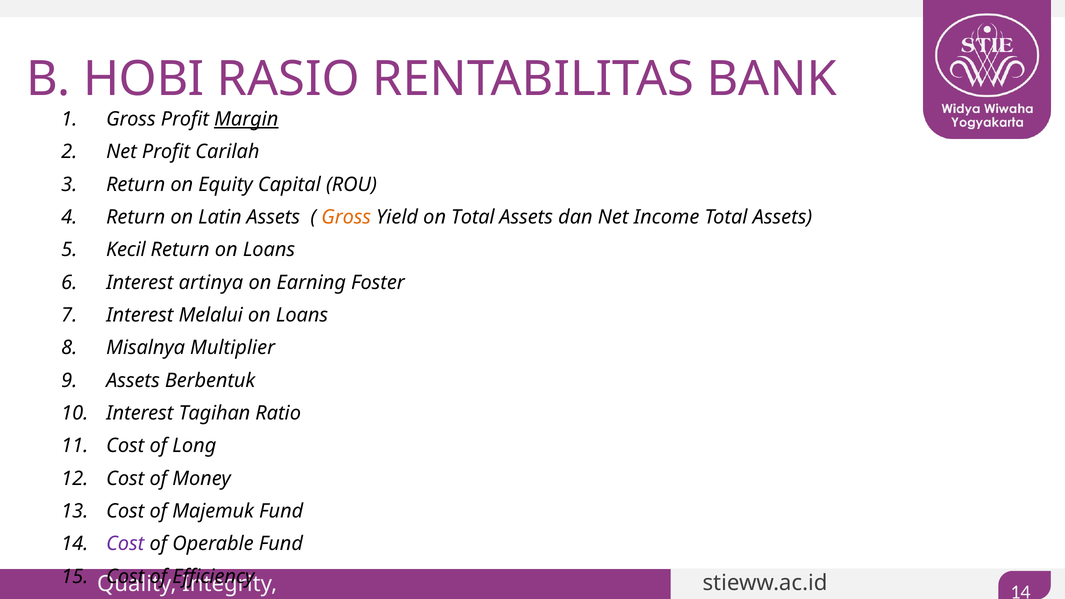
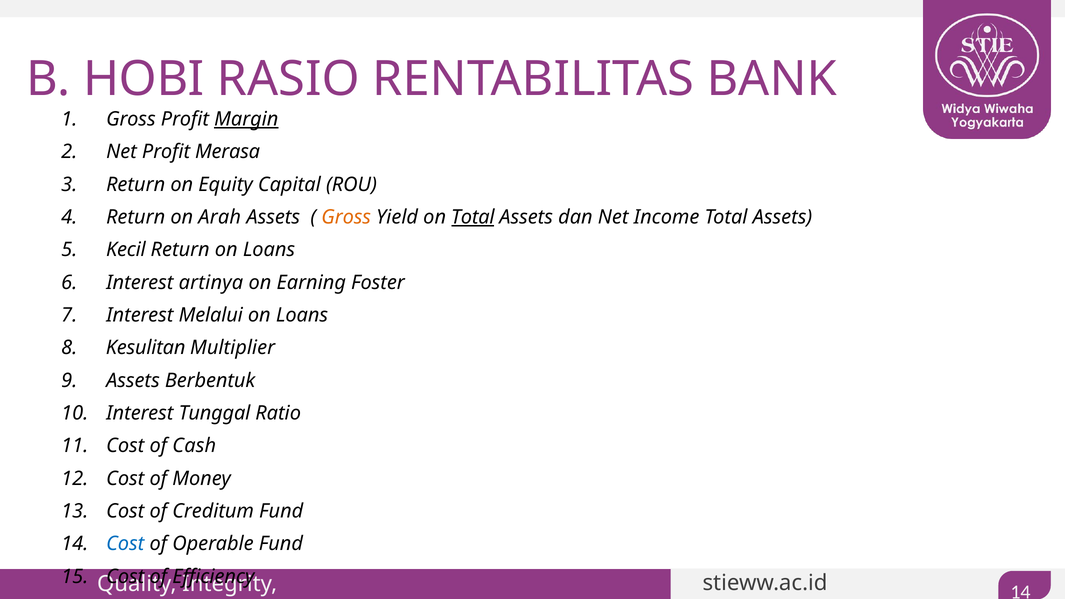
Carilah: Carilah -> Merasa
Latin: Latin -> Arah
Total at (473, 217) underline: none -> present
Misalnya: Misalnya -> Kesulitan
Tagihan: Tagihan -> Tunggal
Long: Long -> Cash
Majemuk: Majemuk -> Creditum
Cost at (125, 544) colour: purple -> blue
